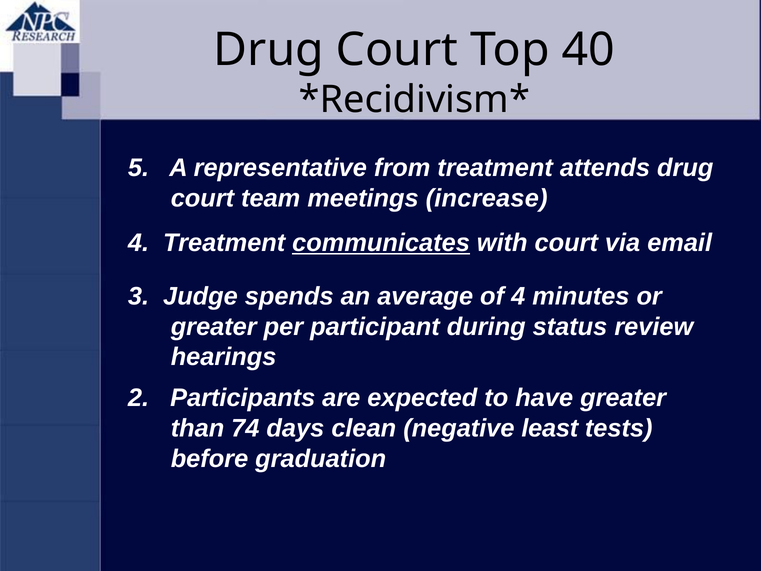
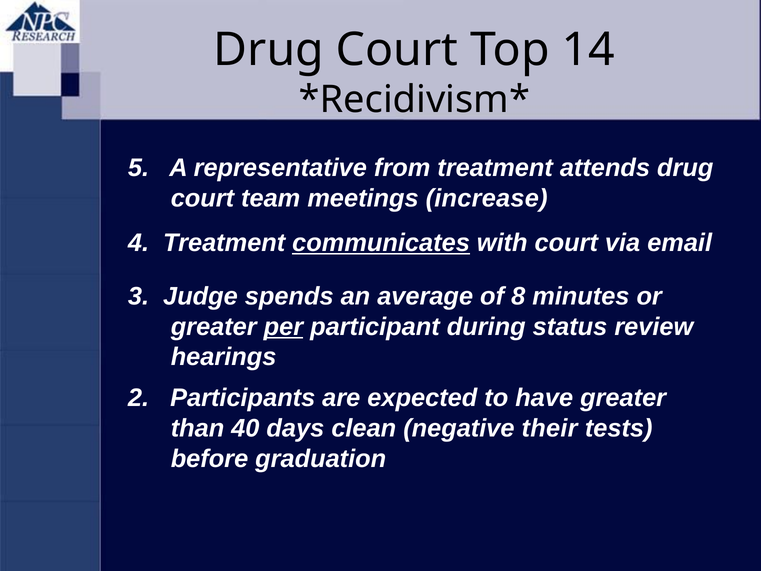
40: 40 -> 14
of 4: 4 -> 8
per underline: none -> present
74: 74 -> 40
least: least -> their
